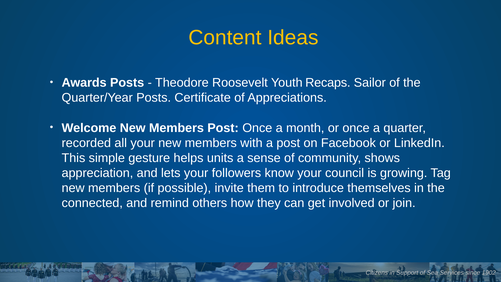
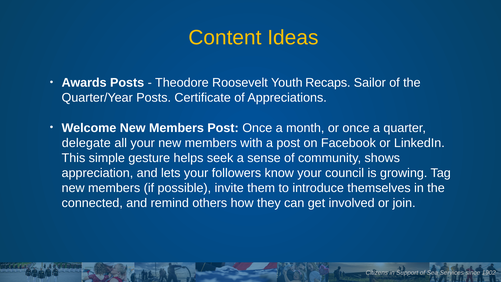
recorded: recorded -> delegate
units: units -> seek
